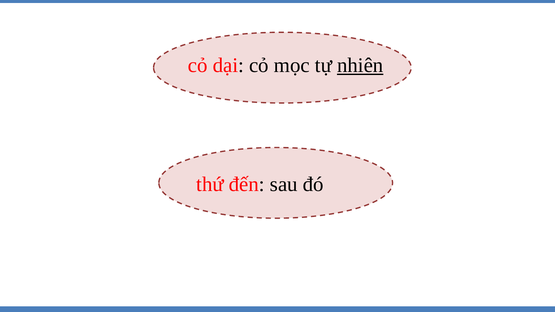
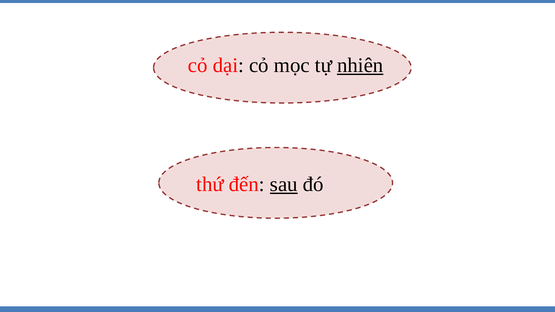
sau underline: none -> present
